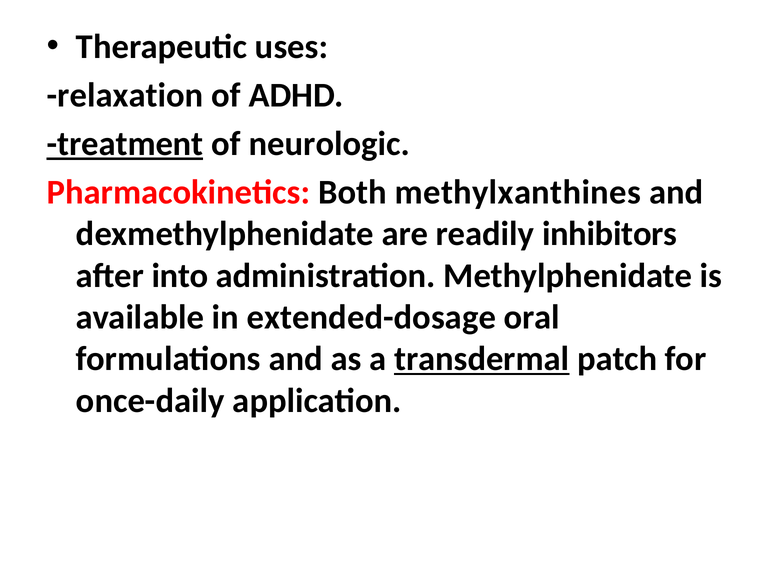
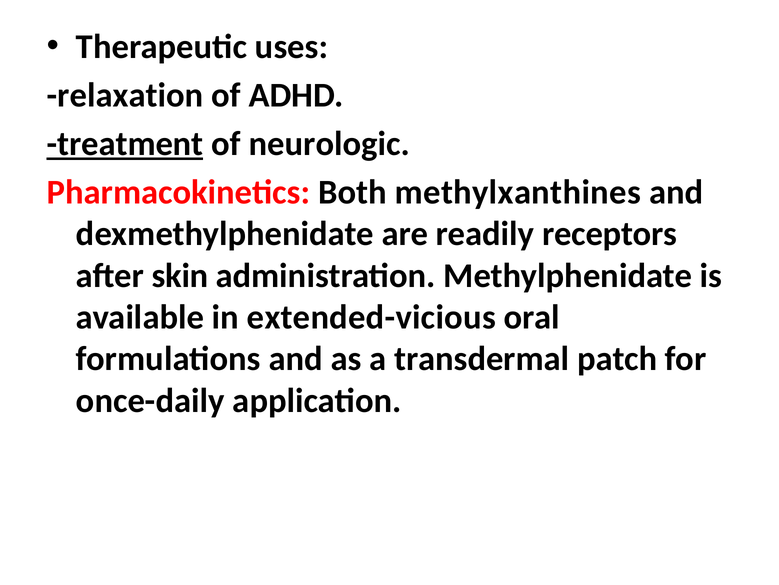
inhibitors: inhibitors -> receptors
into: into -> skin
extended-dosage: extended-dosage -> extended-vicious
transdermal underline: present -> none
